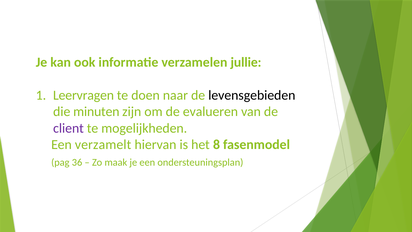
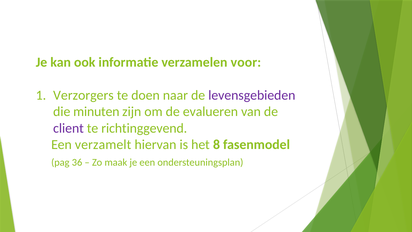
jullie: jullie -> voor
Leervragen: Leervragen -> Verzorgers
levensgebieden colour: black -> purple
mogelijkheden: mogelijkheden -> richtinggevend
